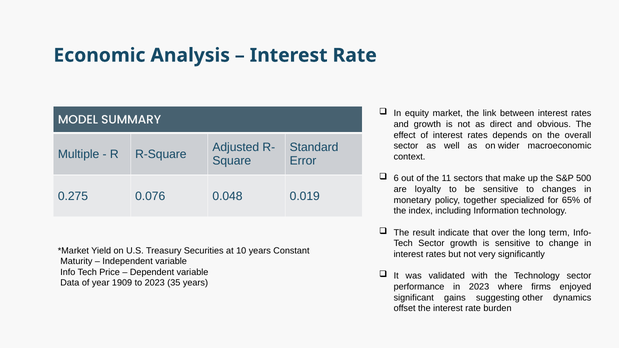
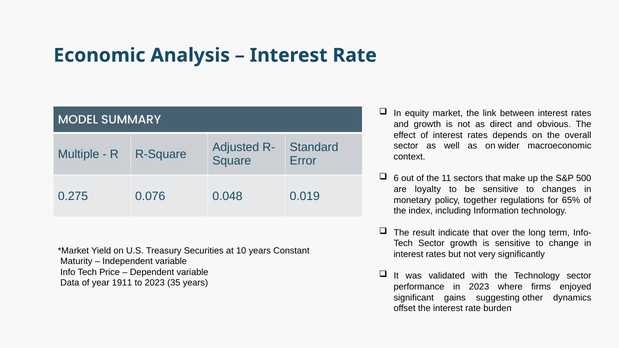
specialized: specialized -> regulations
1909: 1909 -> 1911
